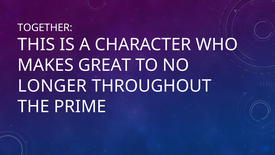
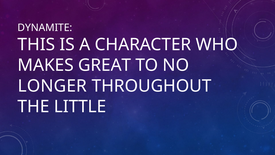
TOGETHER: TOGETHER -> DYNAMITE
PRIME: PRIME -> LITTLE
